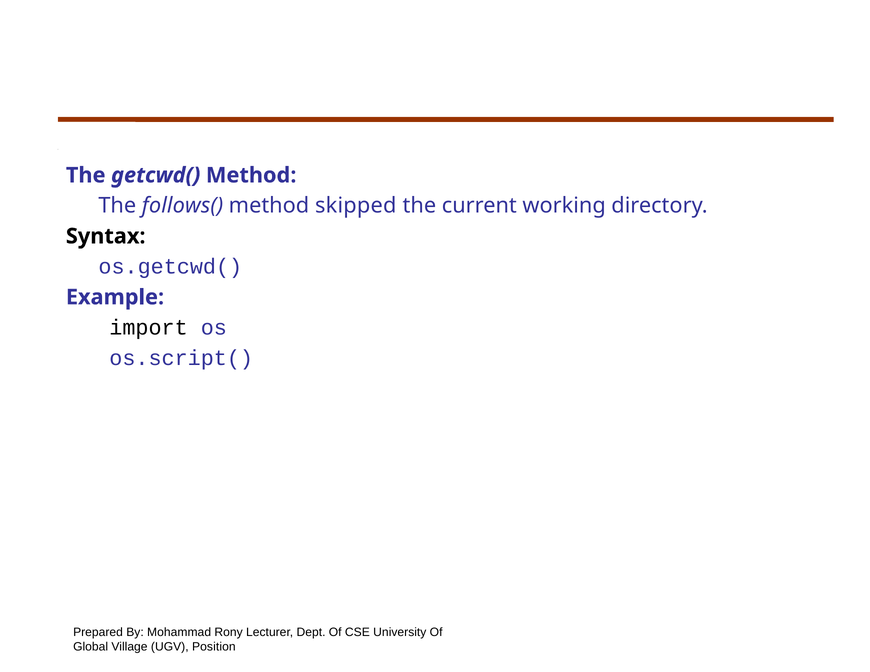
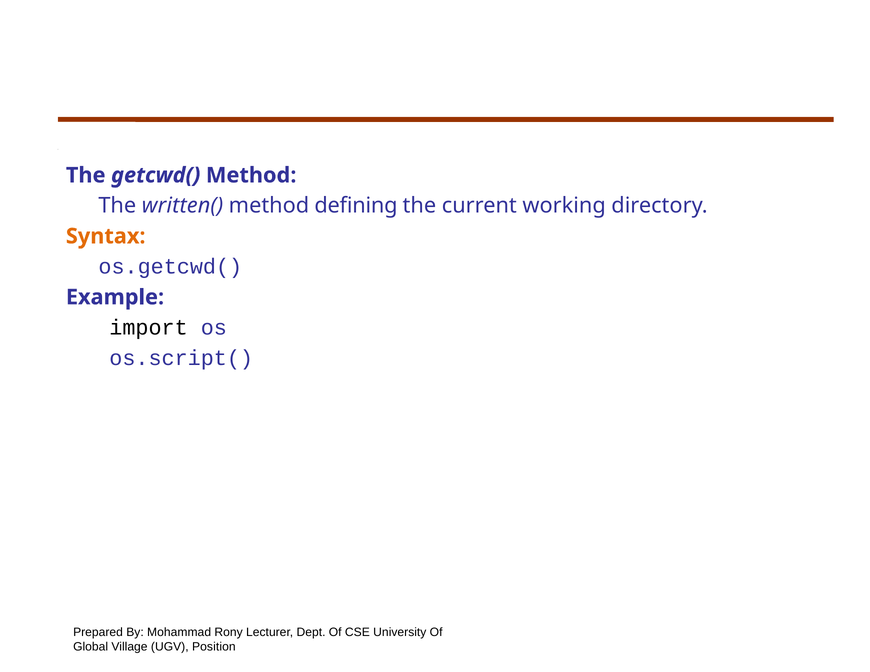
follows(: follows( -> written(
skipped: skipped -> defining
Syntax colour: black -> orange
